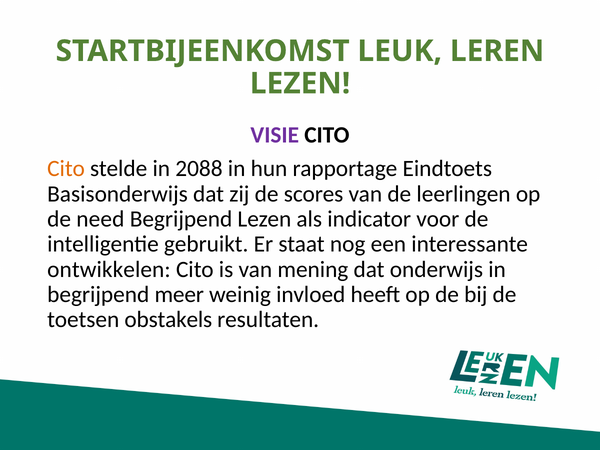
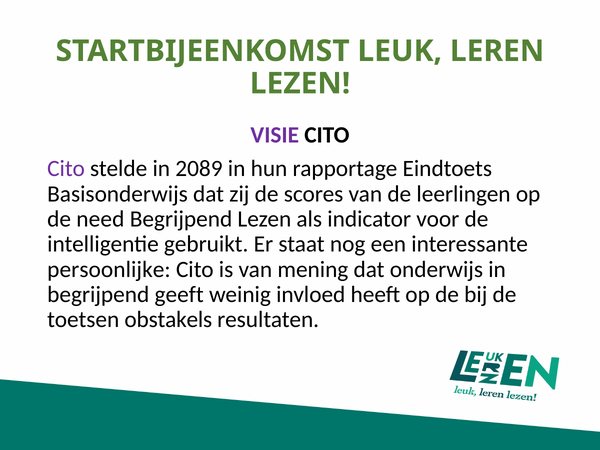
Cito at (66, 169) colour: orange -> purple
2088: 2088 -> 2089
ontwikkelen: ontwikkelen -> persoonlijke
meer: meer -> geeft
